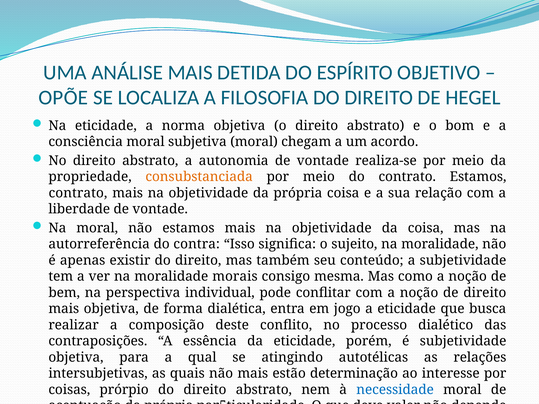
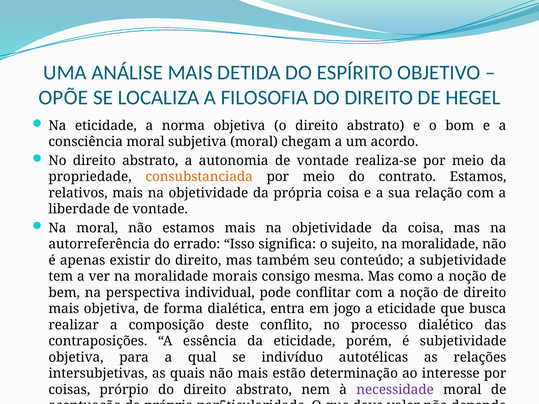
contrato at (78, 193): contrato -> relativos
contra: contra -> errado
atingindo: atingindo -> indivíduo
necessidade colour: blue -> purple
